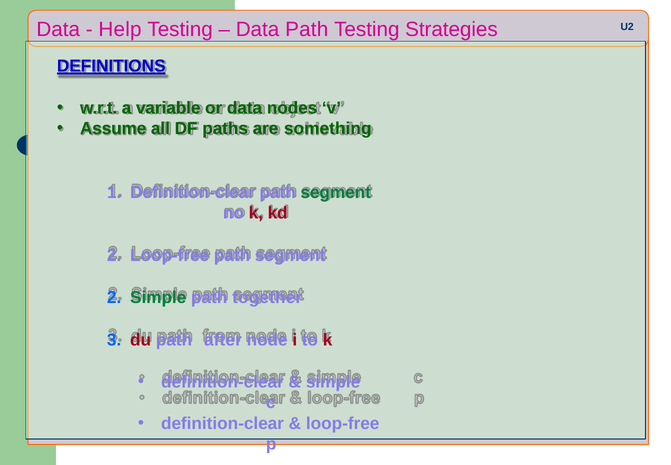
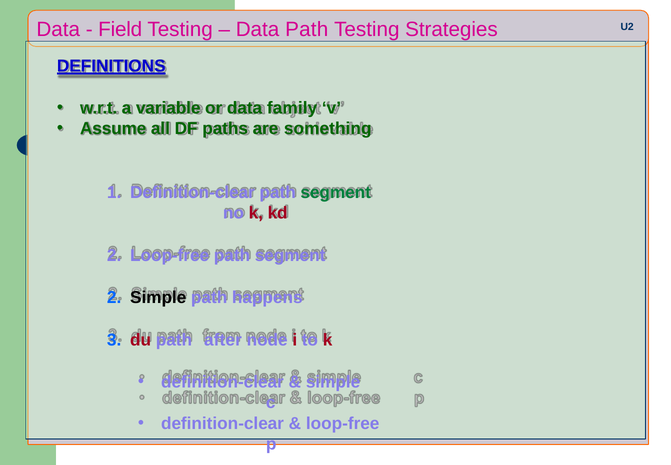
Help: Help -> Field
nodes: nodes -> family
Simple at (158, 297) colour: green -> black
together: together -> happens
